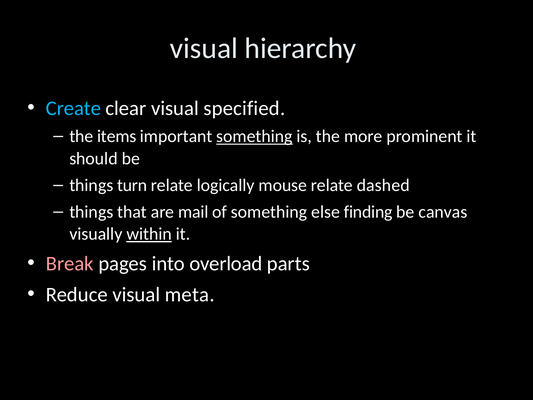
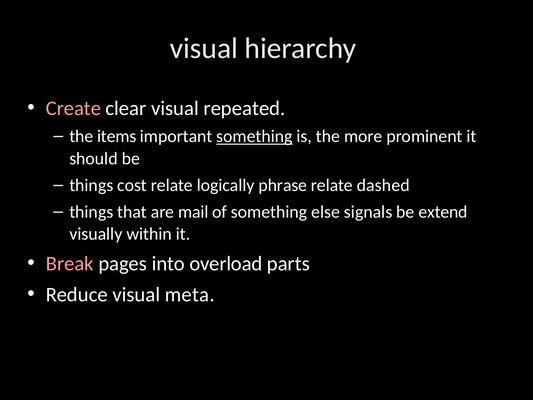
Create colour: light blue -> pink
specified: specified -> repeated
turn: turn -> cost
mouse: mouse -> phrase
finding: finding -> signals
canvas: canvas -> extend
within underline: present -> none
